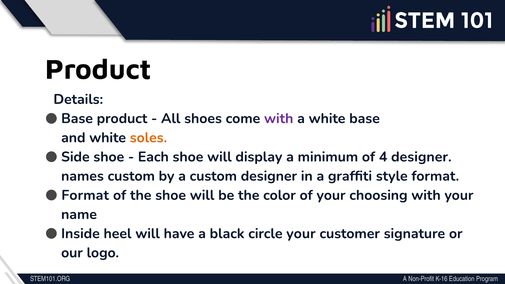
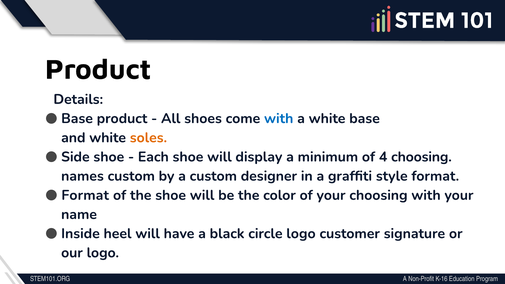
with at (279, 118) colour: purple -> blue
4 designer: designer -> choosing
circle your: your -> logo
